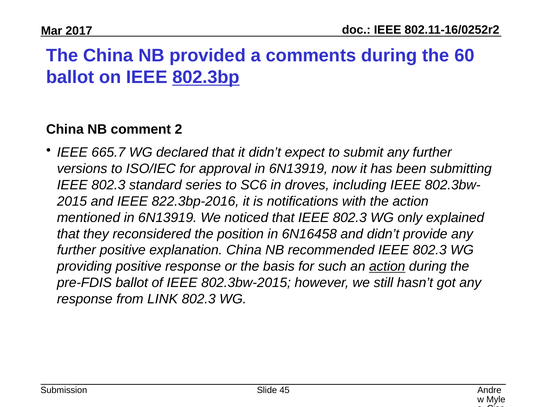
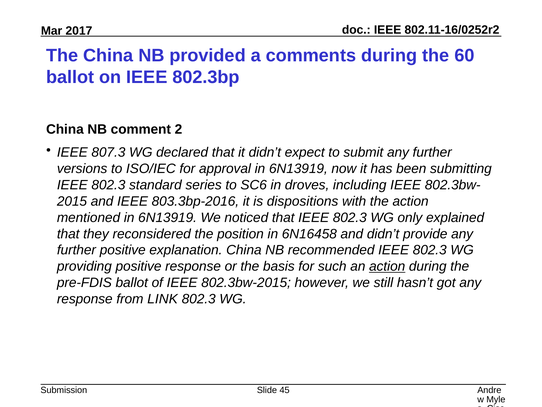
802.3bp underline: present -> none
665.7: 665.7 -> 807.3
822.3bp-2016: 822.3bp-2016 -> 803.3bp-2016
notifications: notifications -> dispositions
